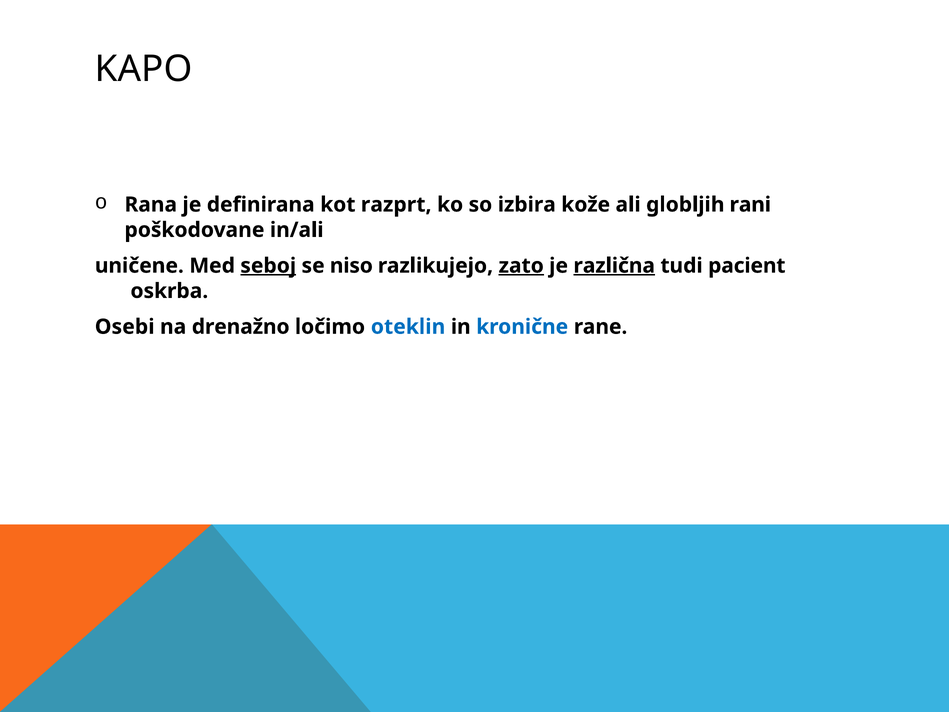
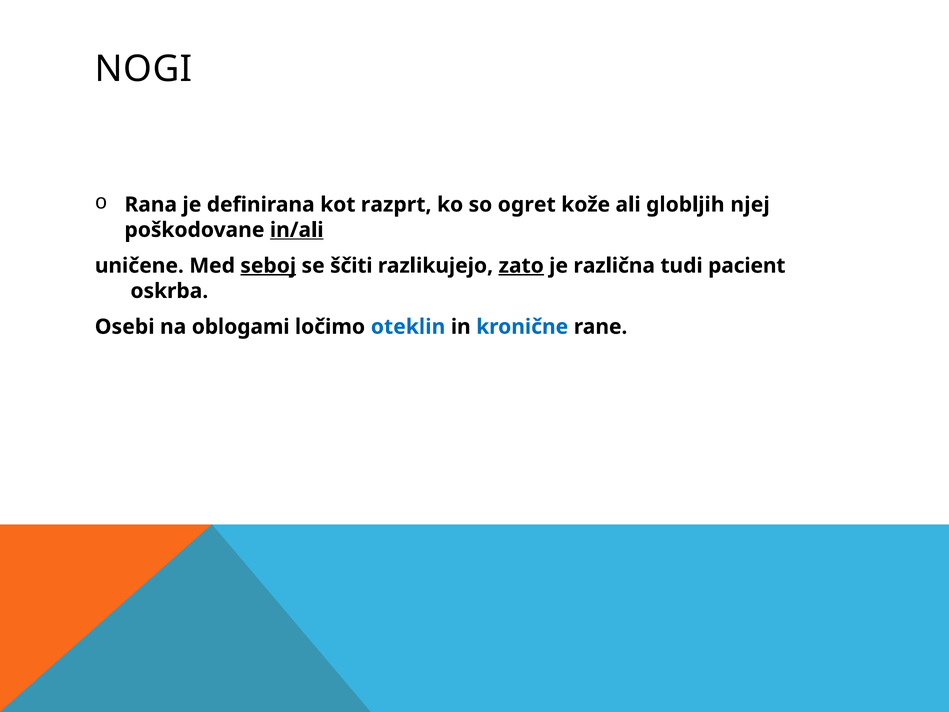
KAPO: KAPO -> NOGI
izbira: izbira -> ogret
rani: rani -> njej
in/ali underline: none -> present
niso: niso -> ščiti
različna underline: present -> none
drenažno: drenažno -> oblogami
